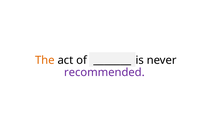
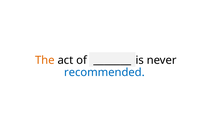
recommended colour: purple -> blue
